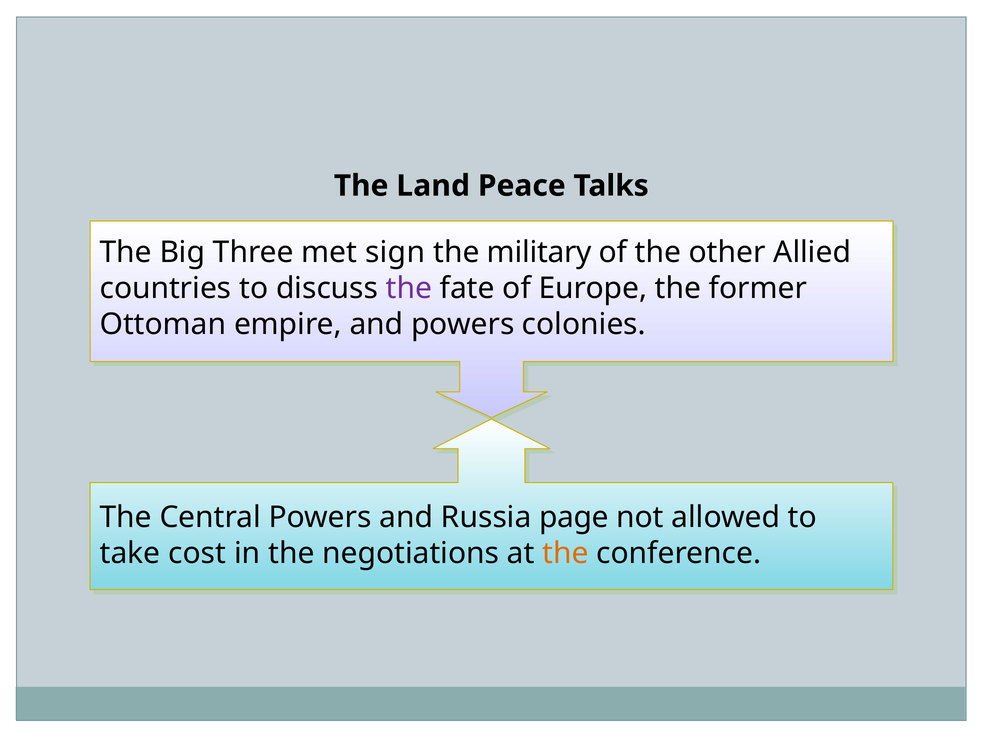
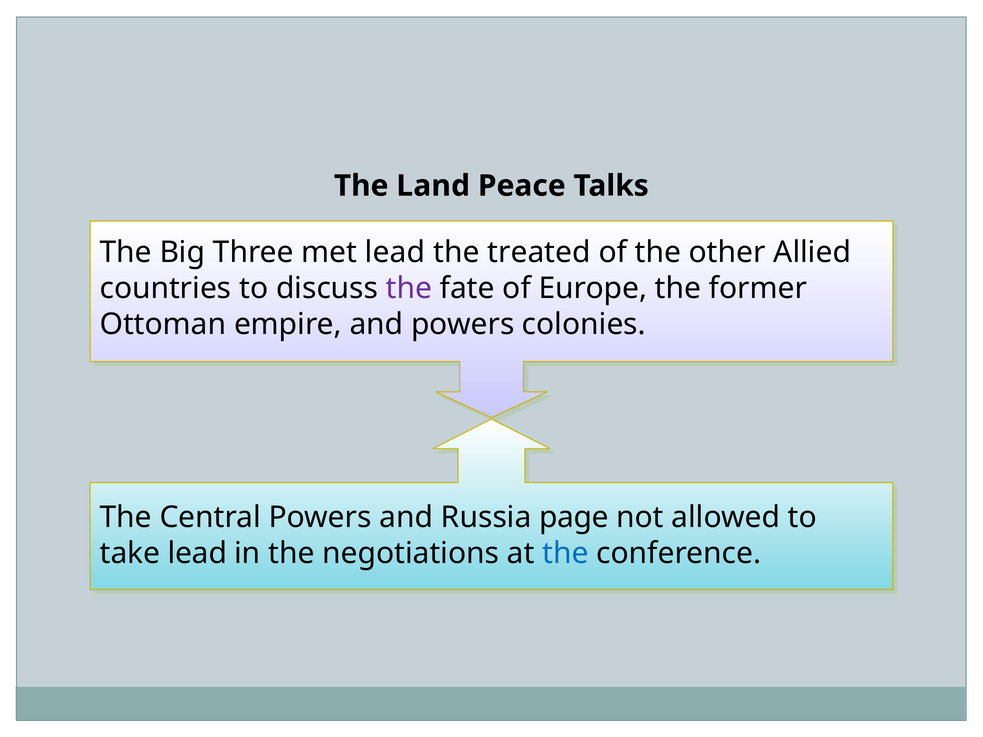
met sign: sign -> lead
military: military -> treated
take cost: cost -> lead
the at (565, 553) colour: orange -> blue
